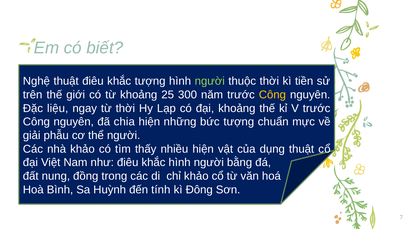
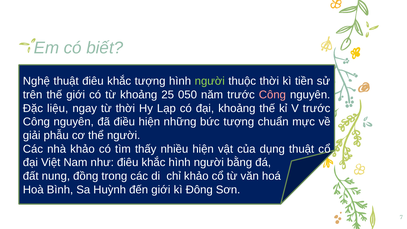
300: 300 -> 050
Công at (272, 95) colour: yellow -> pink
chia: chia -> điều
đến tính: tính -> giới
